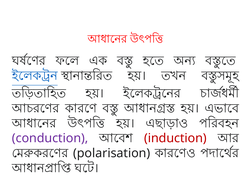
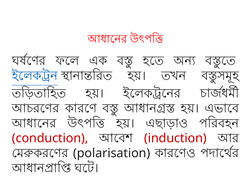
conduction colour: purple -> red
